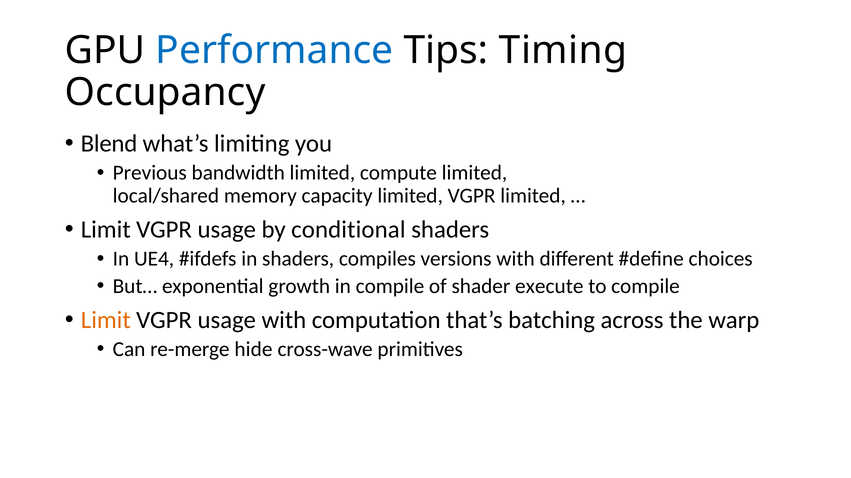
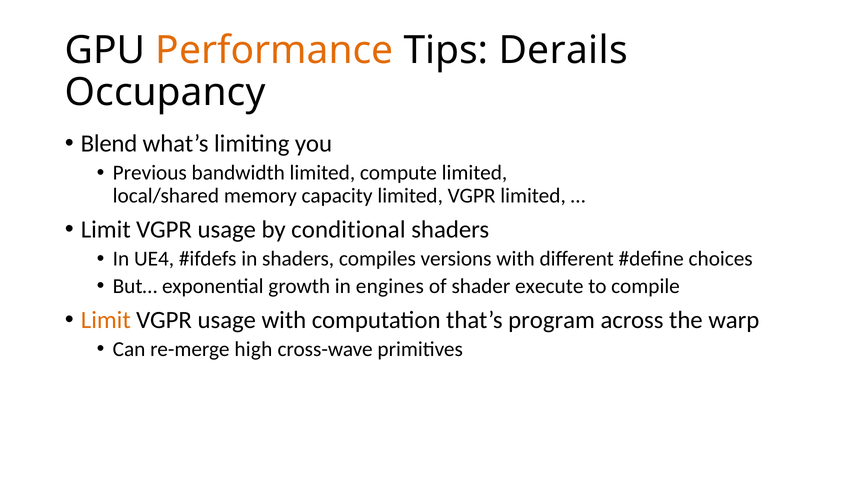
Performance colour: blue -> orange
Timing: Timing -> Derails
in compile: compile -> engines
batching: batching -> program
hide: hide -> high
